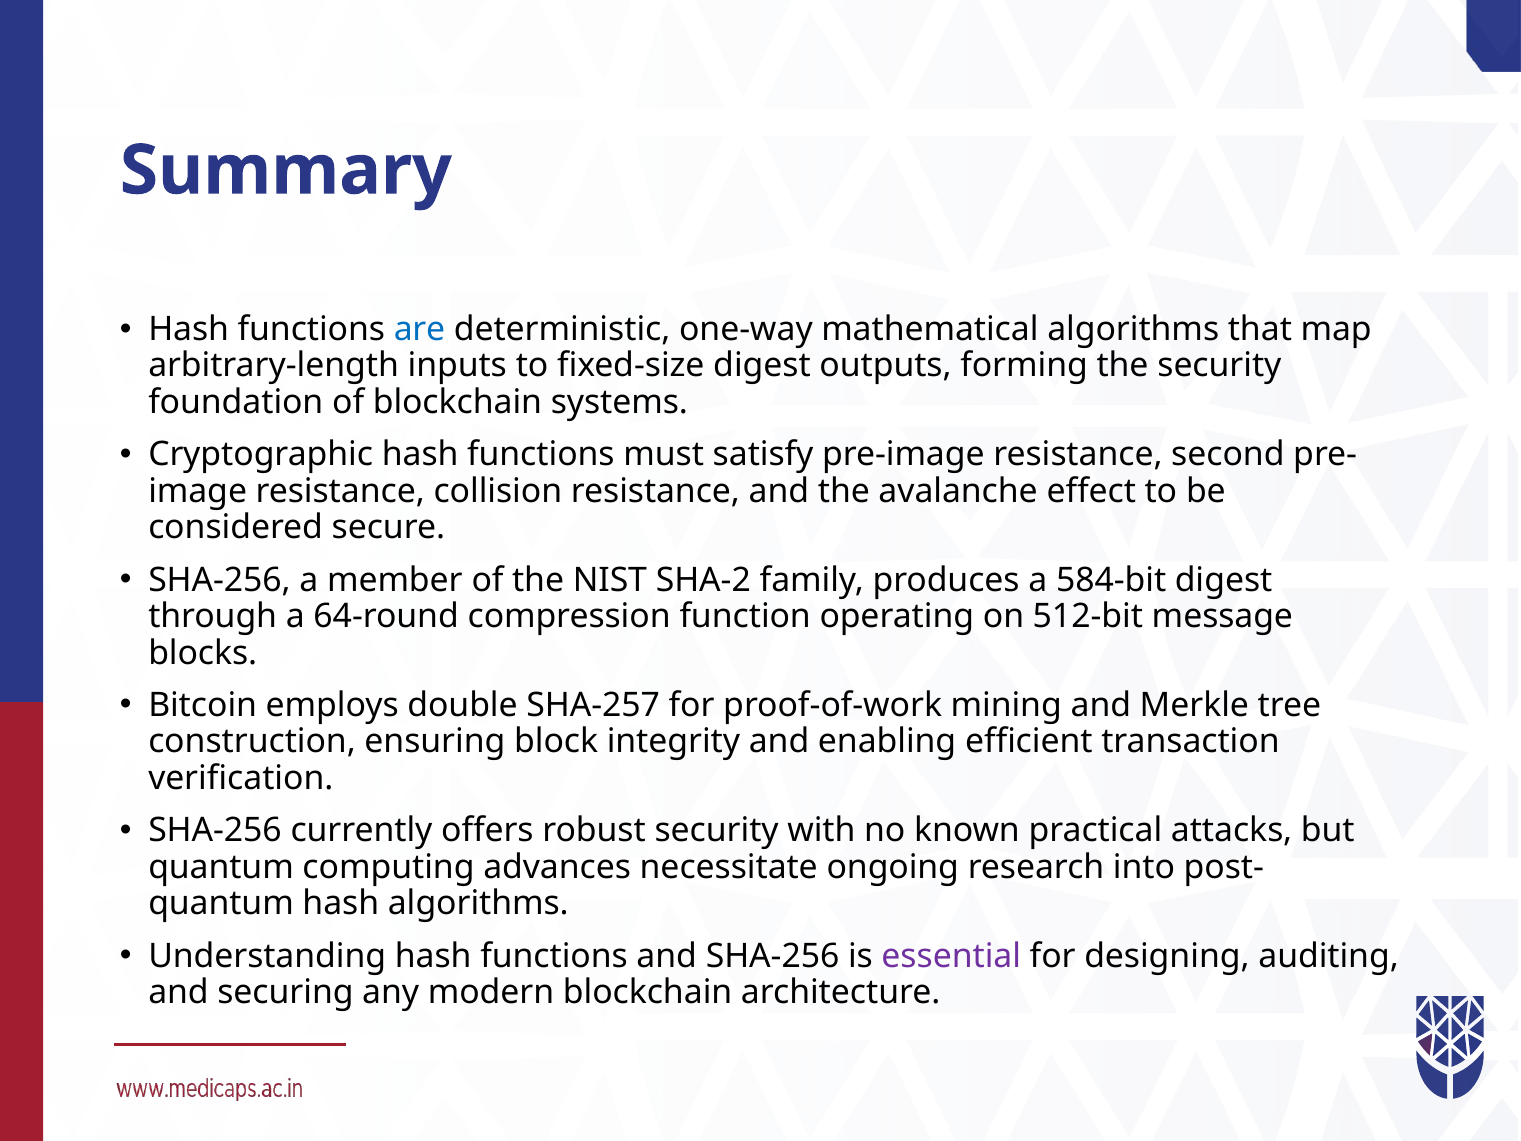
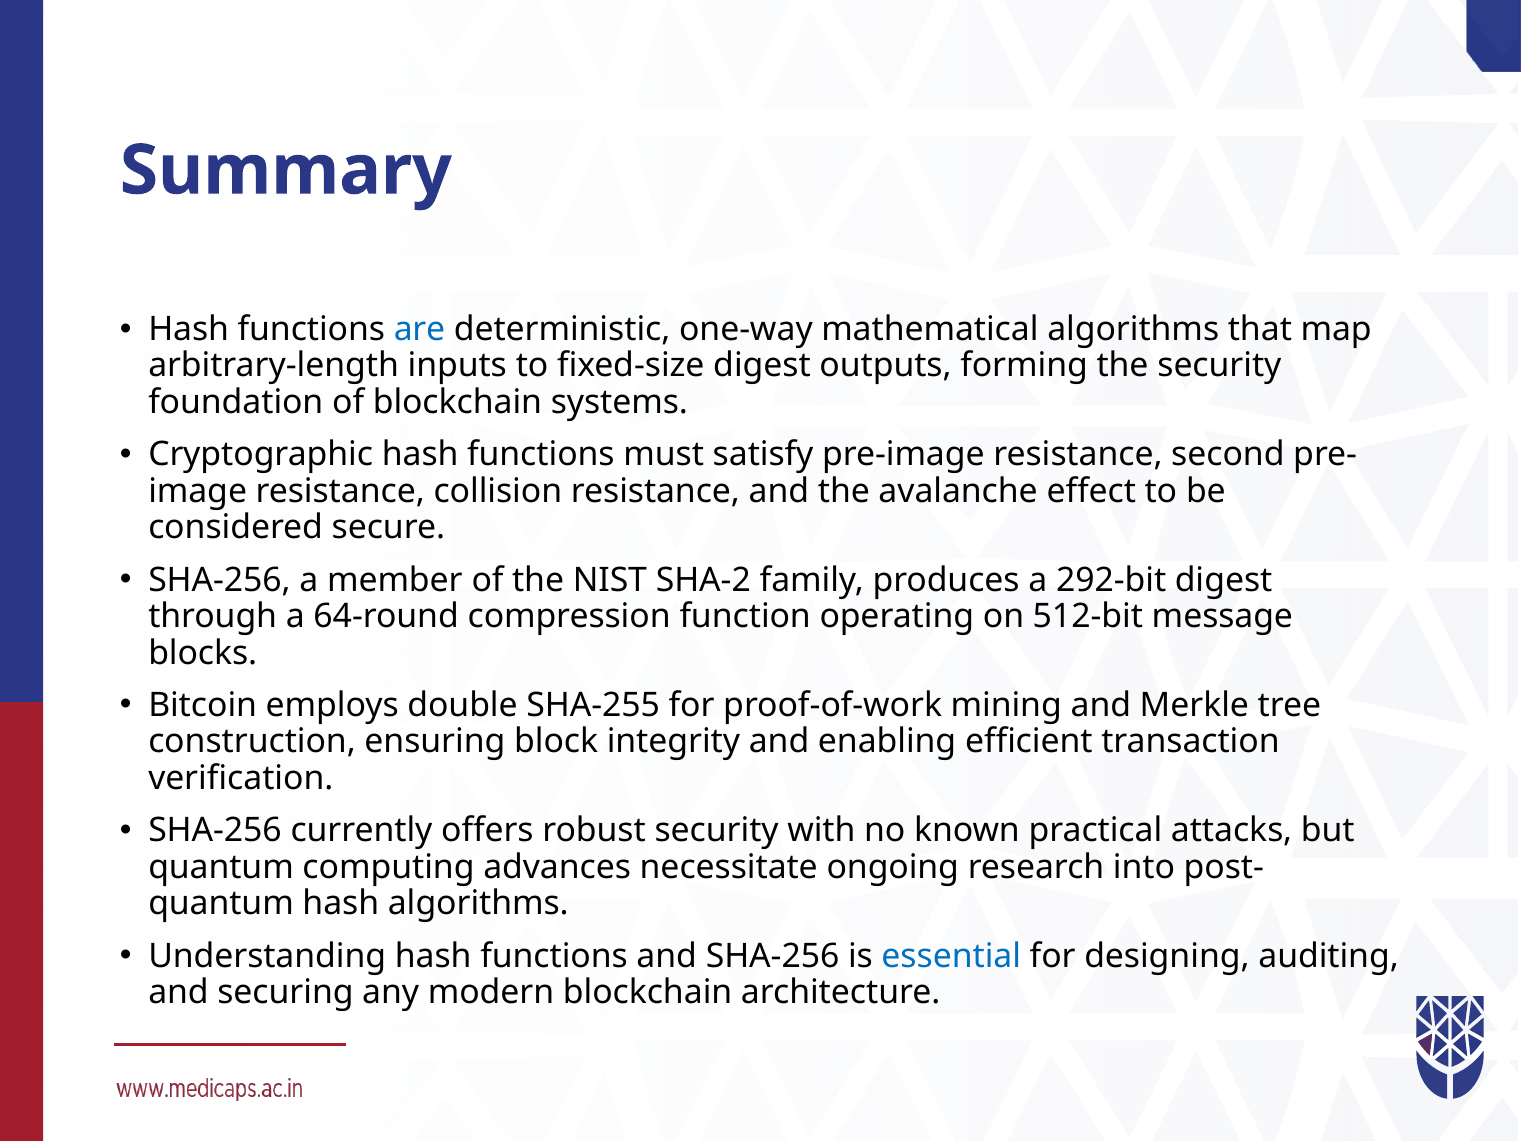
584-bit: 584-bit -> 292-bit
SHA-257: SHA-257 -> SHA-255
essential colour: purple -> blue
